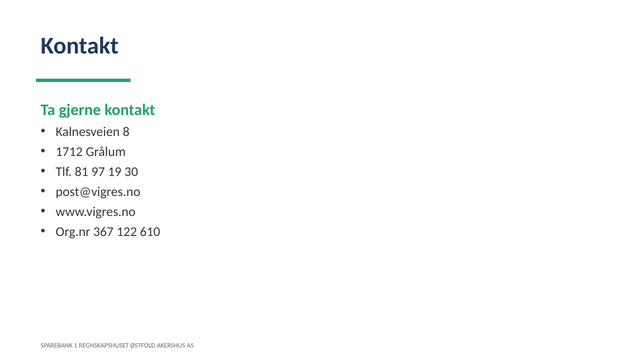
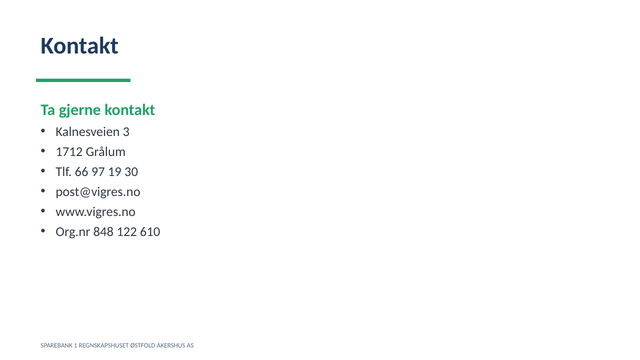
8: 8 -> 3
81: 81 -> 66
367: 367 -> 848
